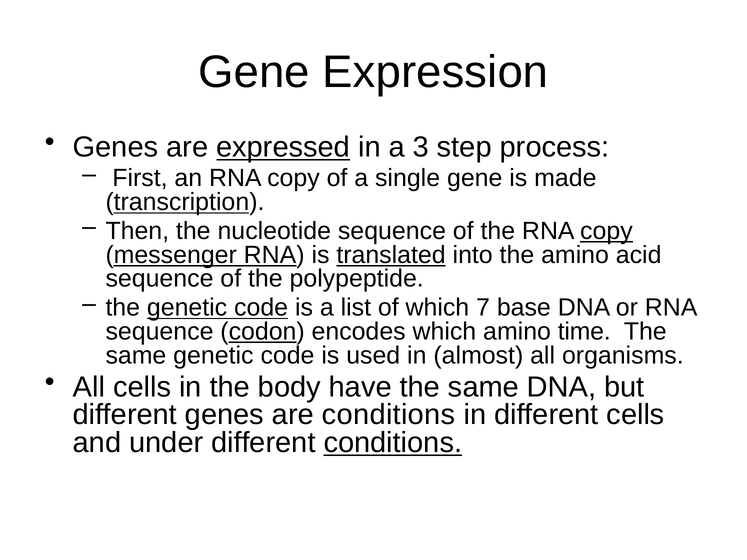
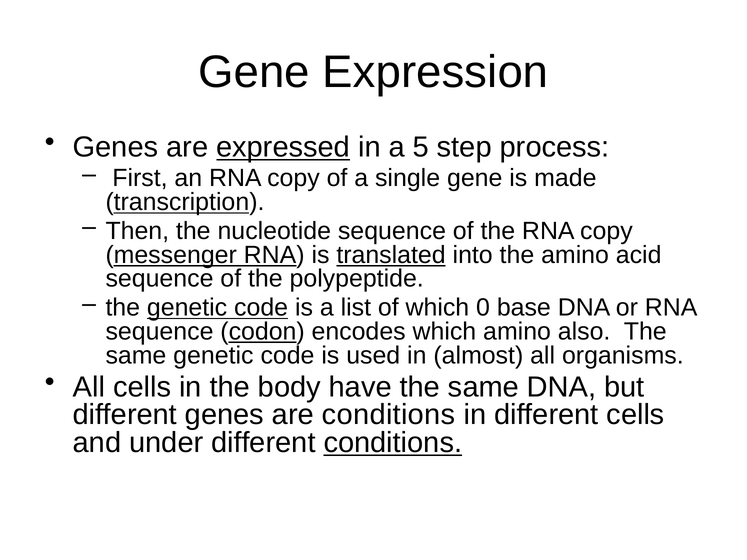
3: 3 -> 5
copy at (606, 231) underline: present -> none
7: 7 -> 0
time: time -> also
